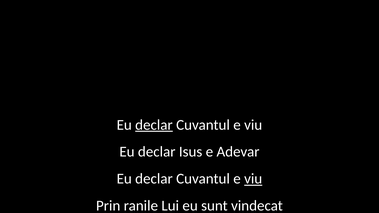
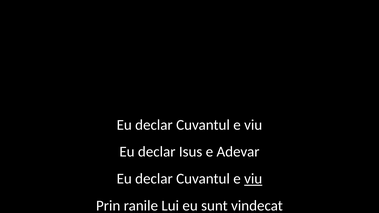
declar at (154, 125) underline: present -> none
